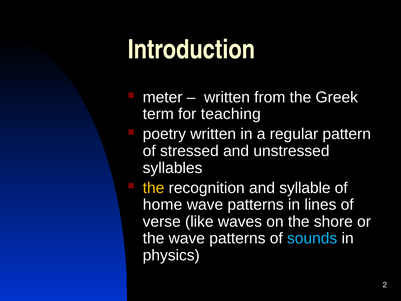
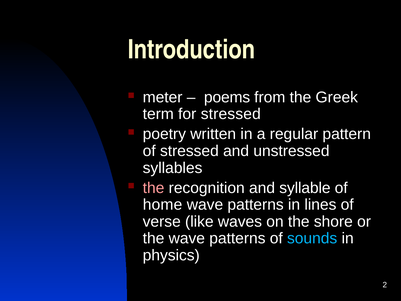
written at (227, 97): written -> poems
for teaching: teaching -> stressed
the at (154, 188) colour: yellow -> pink
